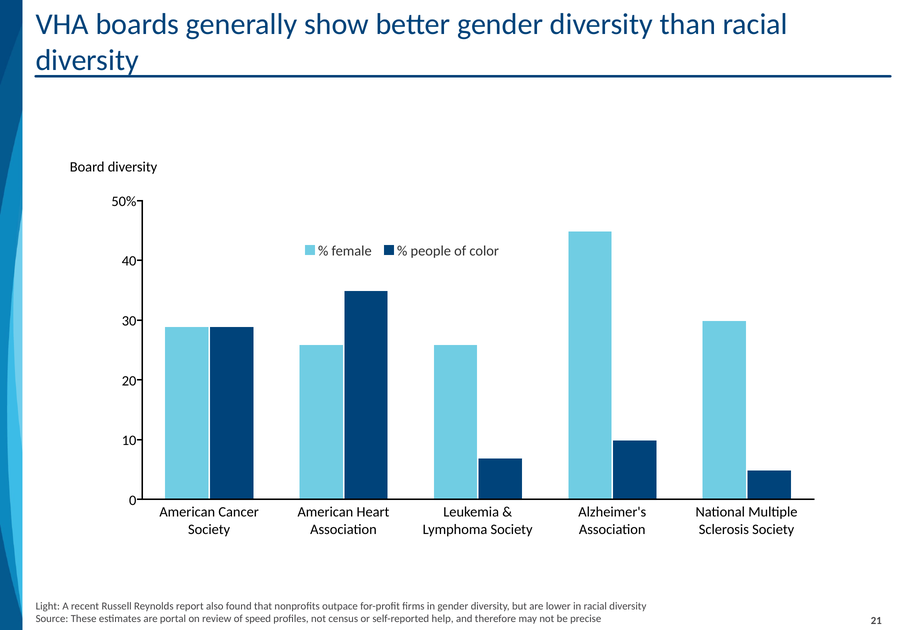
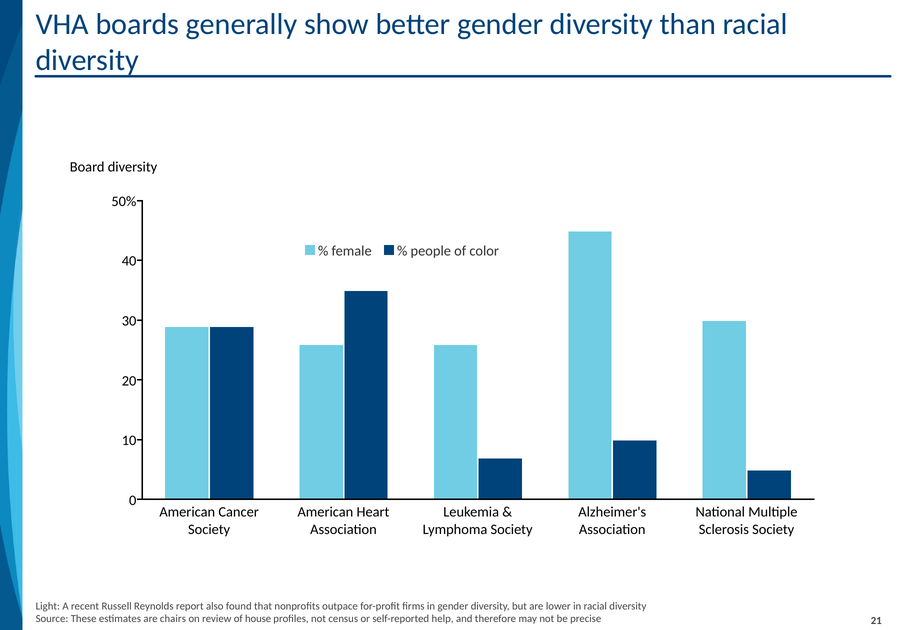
portal: portal -> chairs
speed: speed -> house
